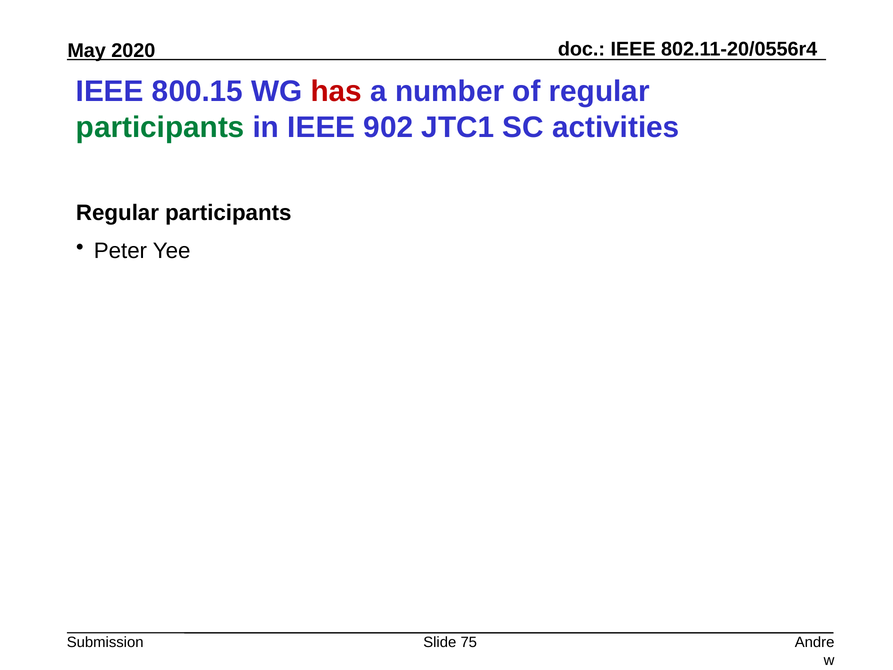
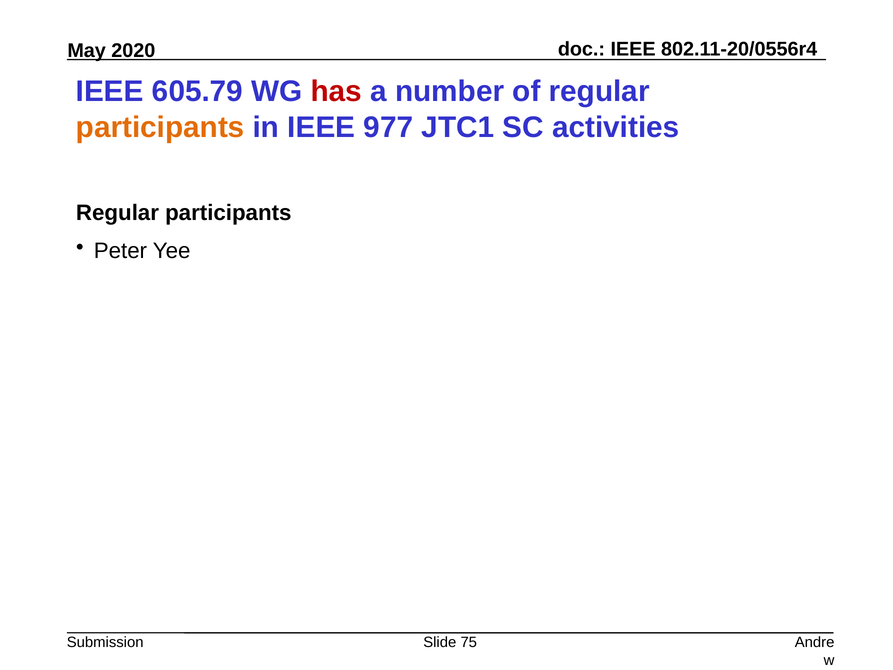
800.15: 800.15 -> 605.79
participants at (160, 127) colour: green -> orange
902: 902 -> 977
